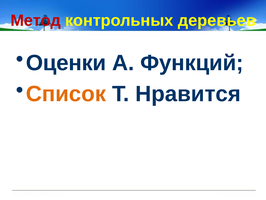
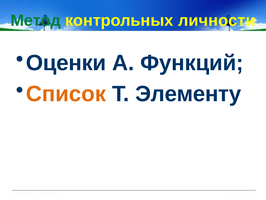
Метод colour: red -> green
деревьев: деревьев -> личности
Нравится: Нравится -> Элементу
